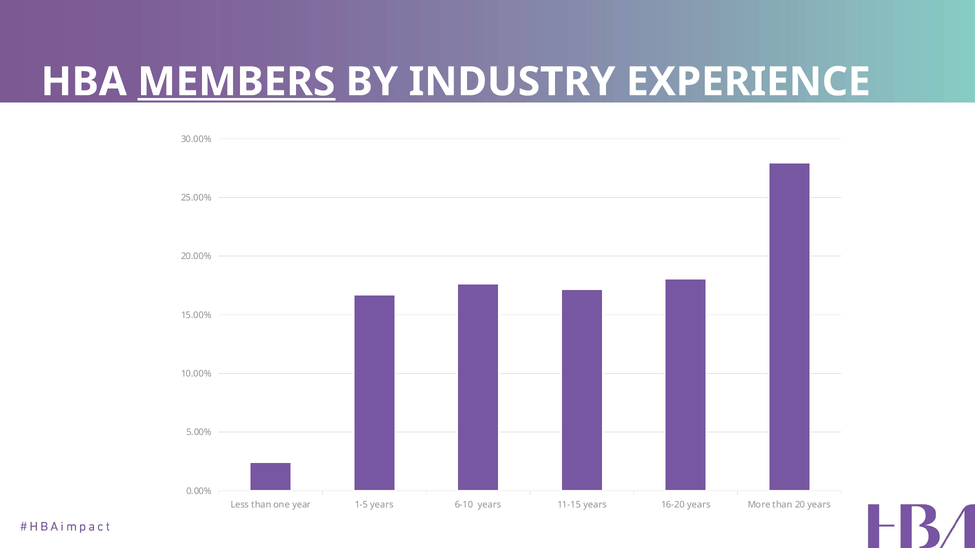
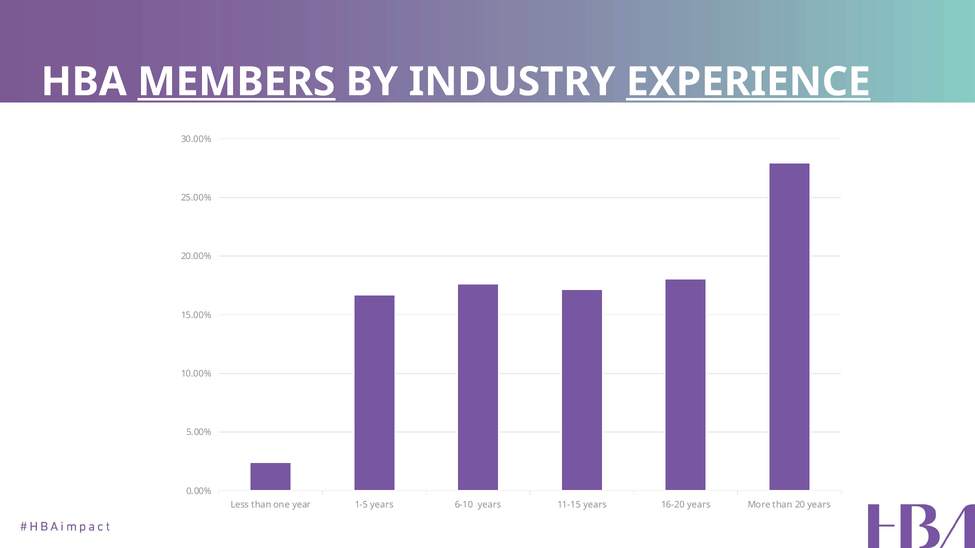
EXPERIENCE underline: none -> present
